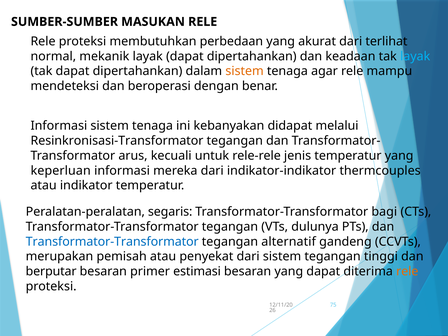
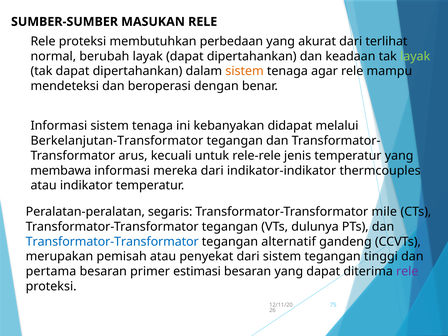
mekanik: mekanik -> berubah
layak at (415, 56) colour: light blue -> light green
Resinkronisasi-Transformator: Resinkronisasi-Transformator -> Berkelanjutan-Transformator
keperluan: keperluan -> membawa
bagi: bagi -> mile
berputar: berputar -> pertama
rele at (407, 271) colour: orange -> purple
